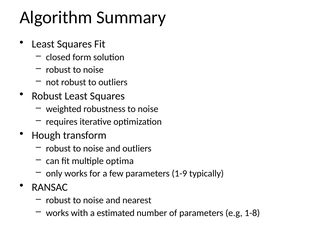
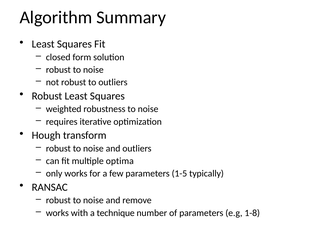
1-9: 1-9 -> 1-5
nearest: nearest -> remove
estimated: estimated -> technique
